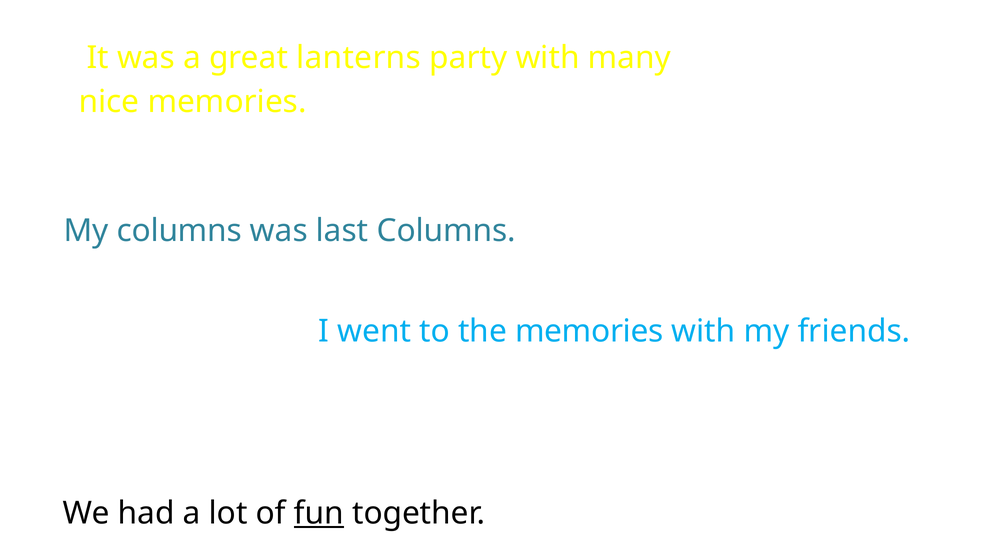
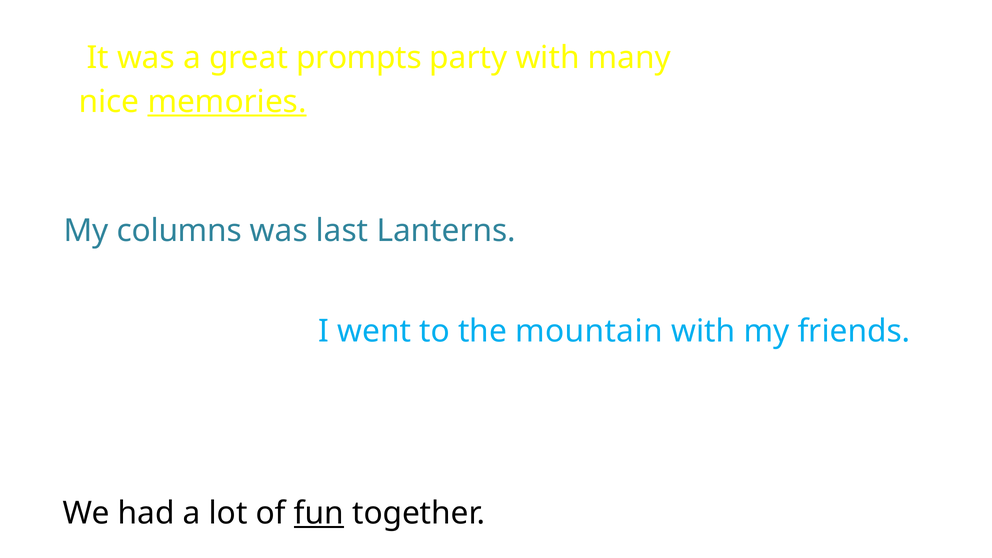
lanterns: lanterns -> prompts
memories at (227, 102) underline: none -> present
last Columns: Columns -> Lanterns
the memories: memories -> mountain
